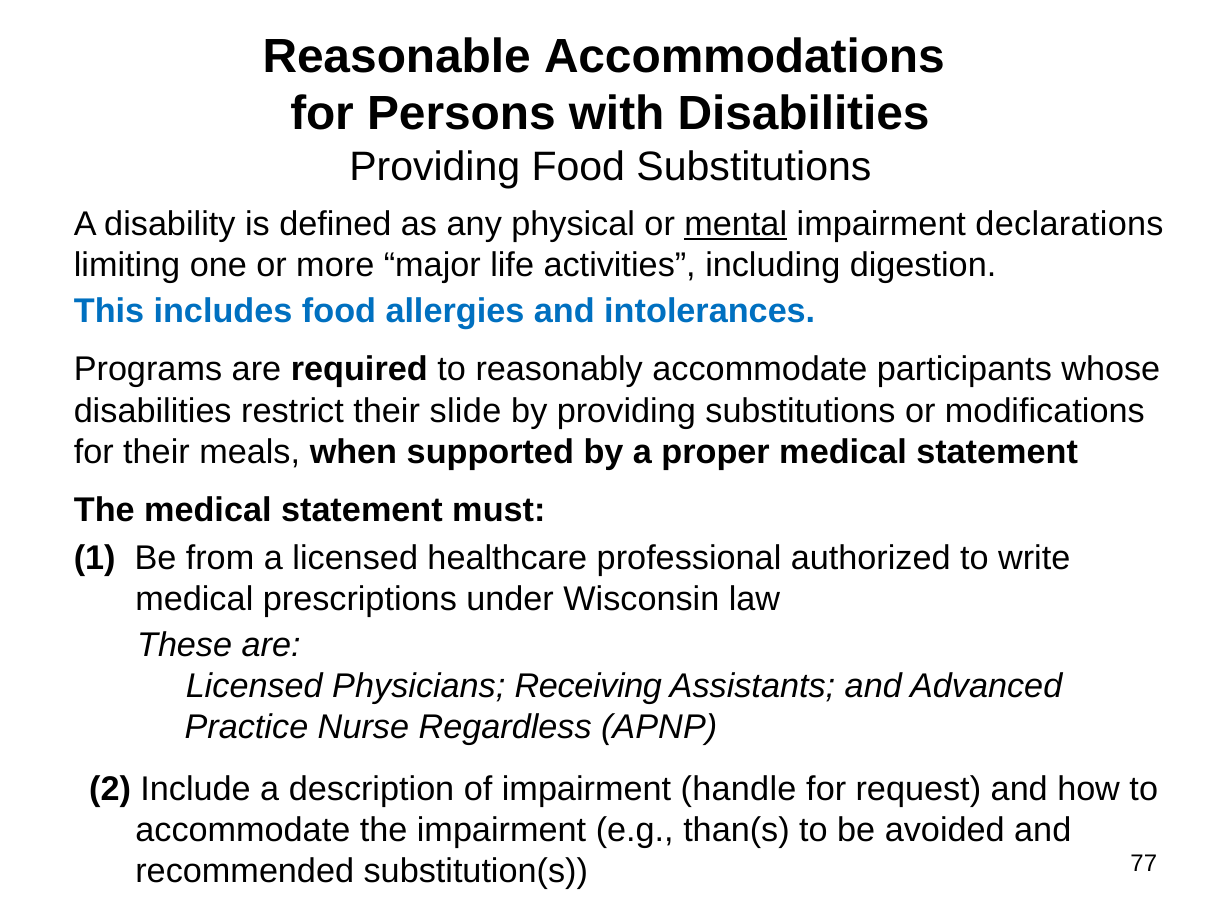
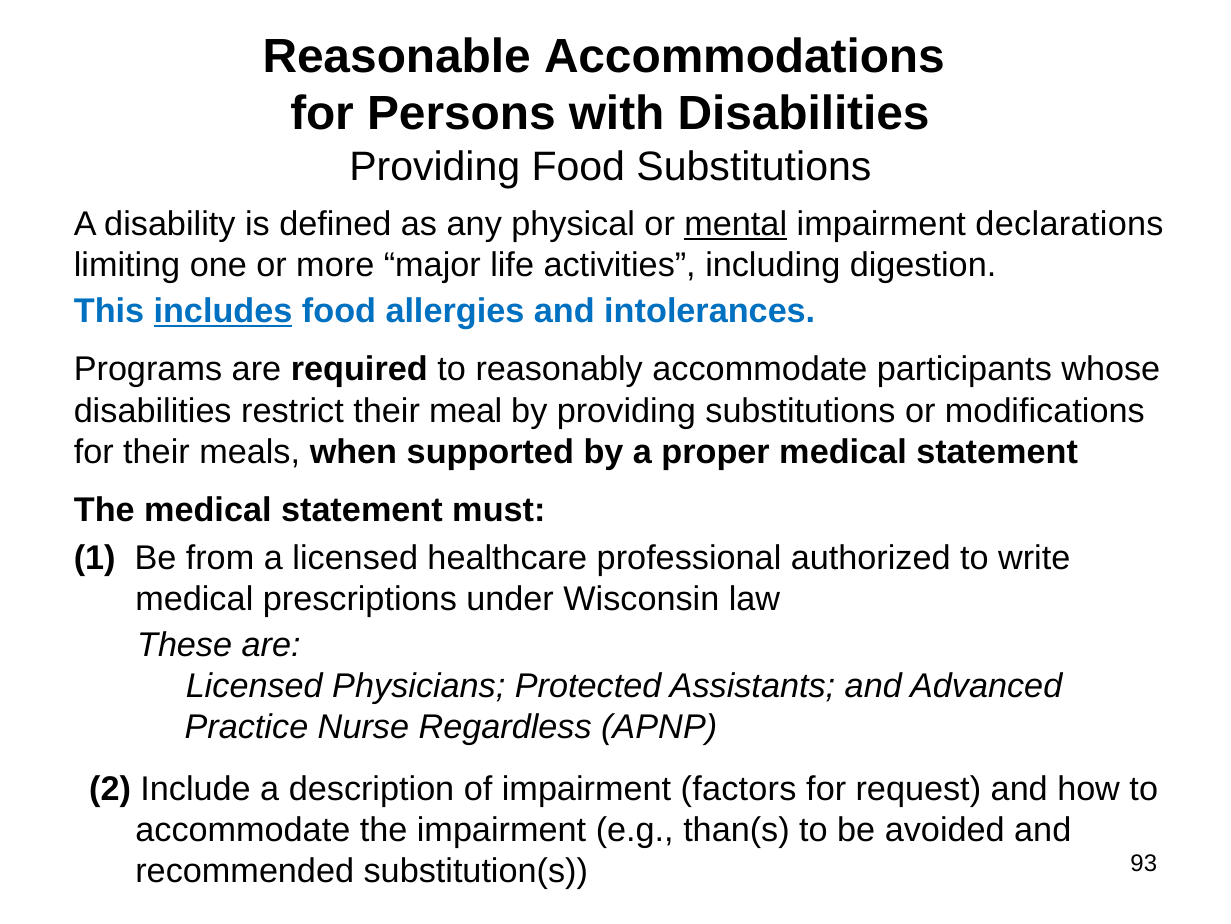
includes underline: none -> present
slide: slide -> meal
Receiving: Receiving -> Protected
handle: handle -> factors
77: 77 -> 93
